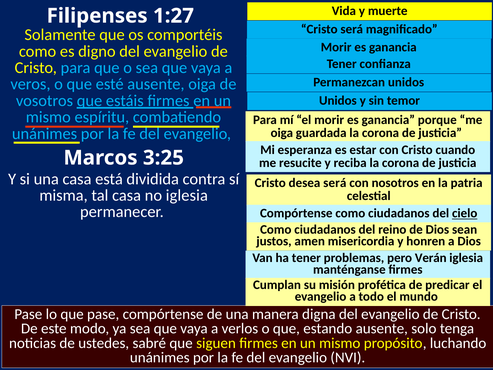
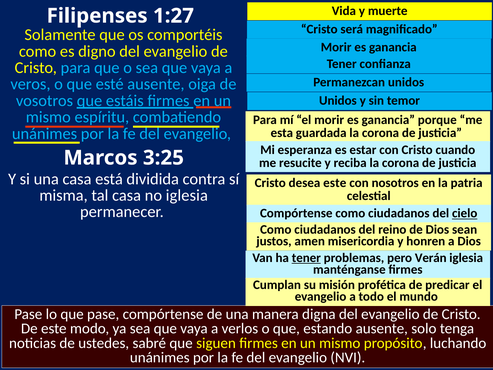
oiga at (282, 133): oiga -> esta
desea será: será -> este
tener at (306, 258) underline: none -> present
